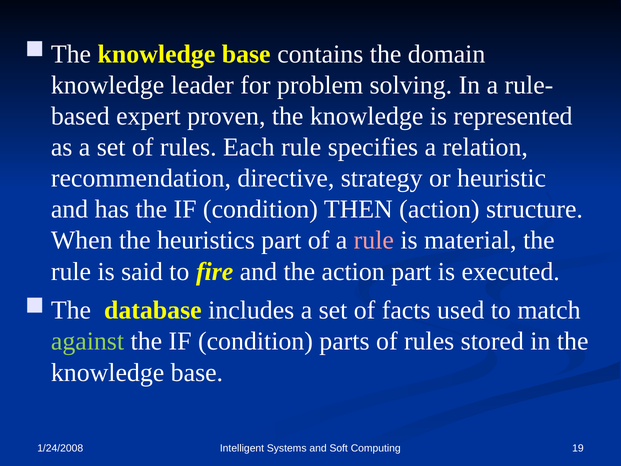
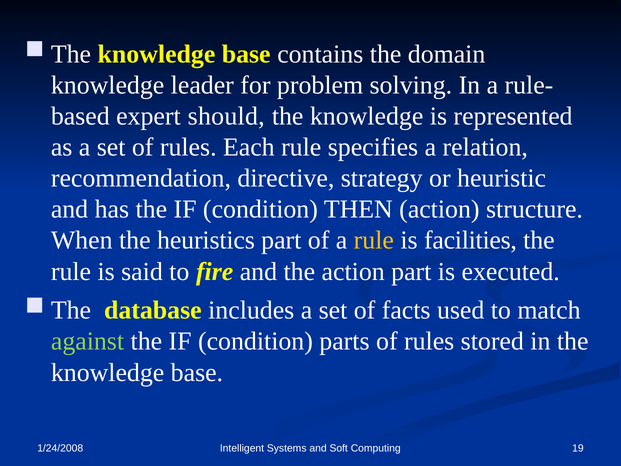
proven: proven -> should
rule at (374, 240) colour: pink -> yellow
material: material -> facilities
